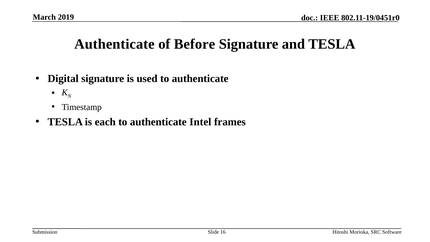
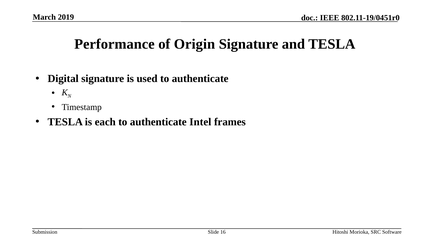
Authenticate at (114, 44): Authenticate -> Performance
Before: Before -> Origin
